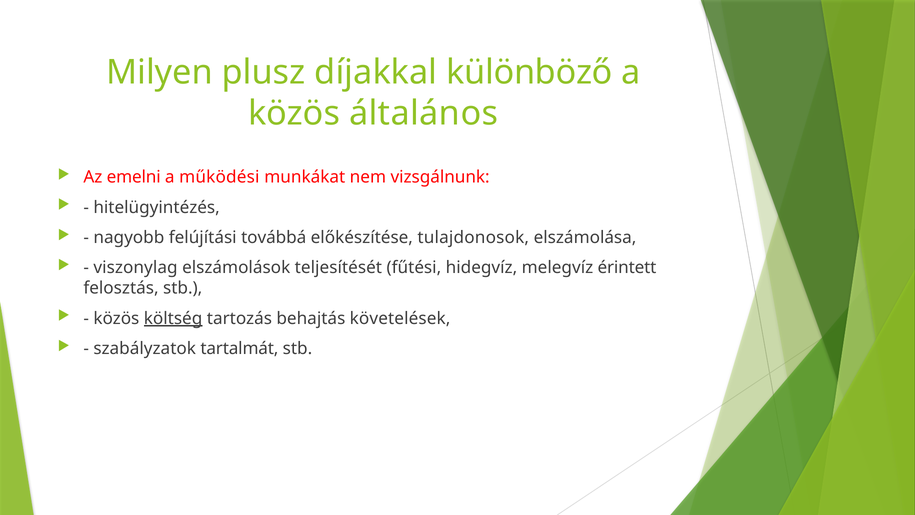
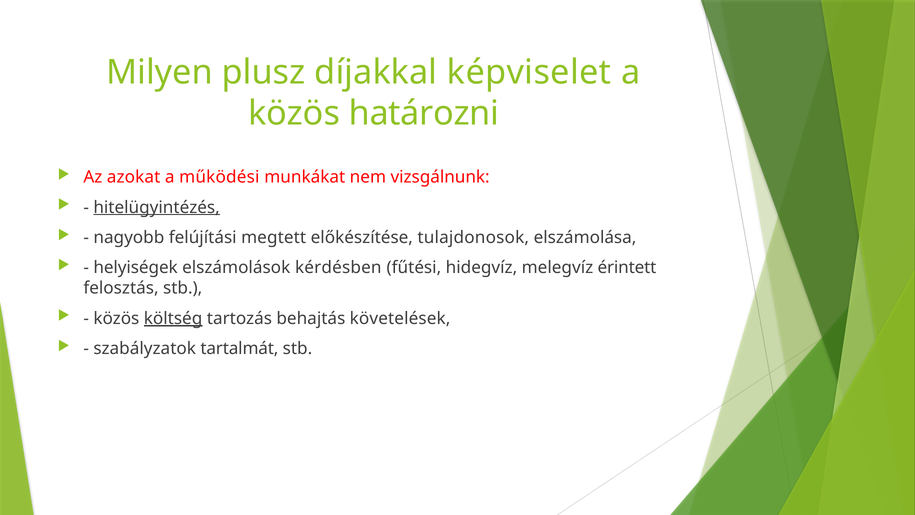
különböző: különböző -> képviselet
általános: általános -> határozni
emelni: emelni -> azokat
hitelügyintézés underline: none -> present
továbbá: továbbá -> megtett
viszonylag: viszonylag -> helyiségek
teljesítését: teljesítését -> kérdésben
